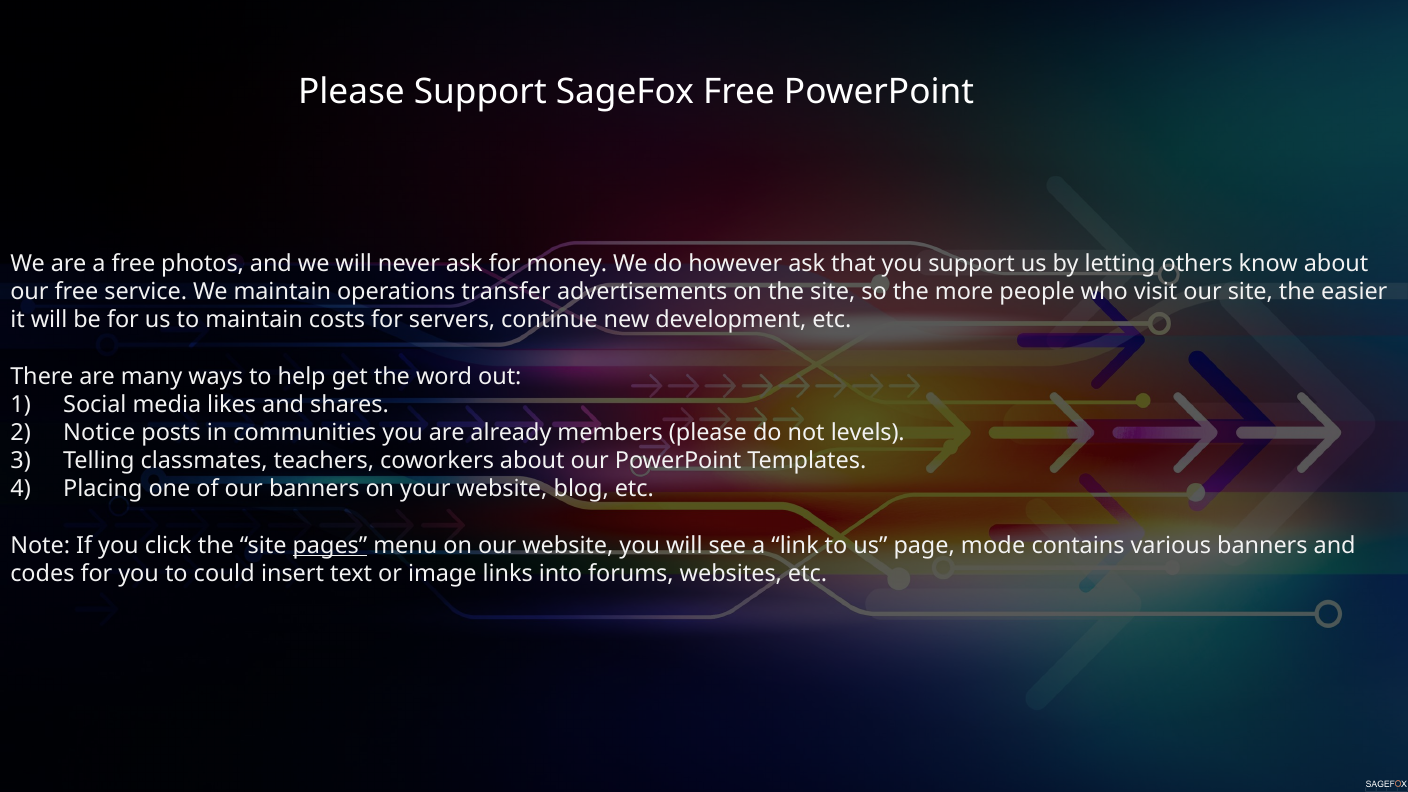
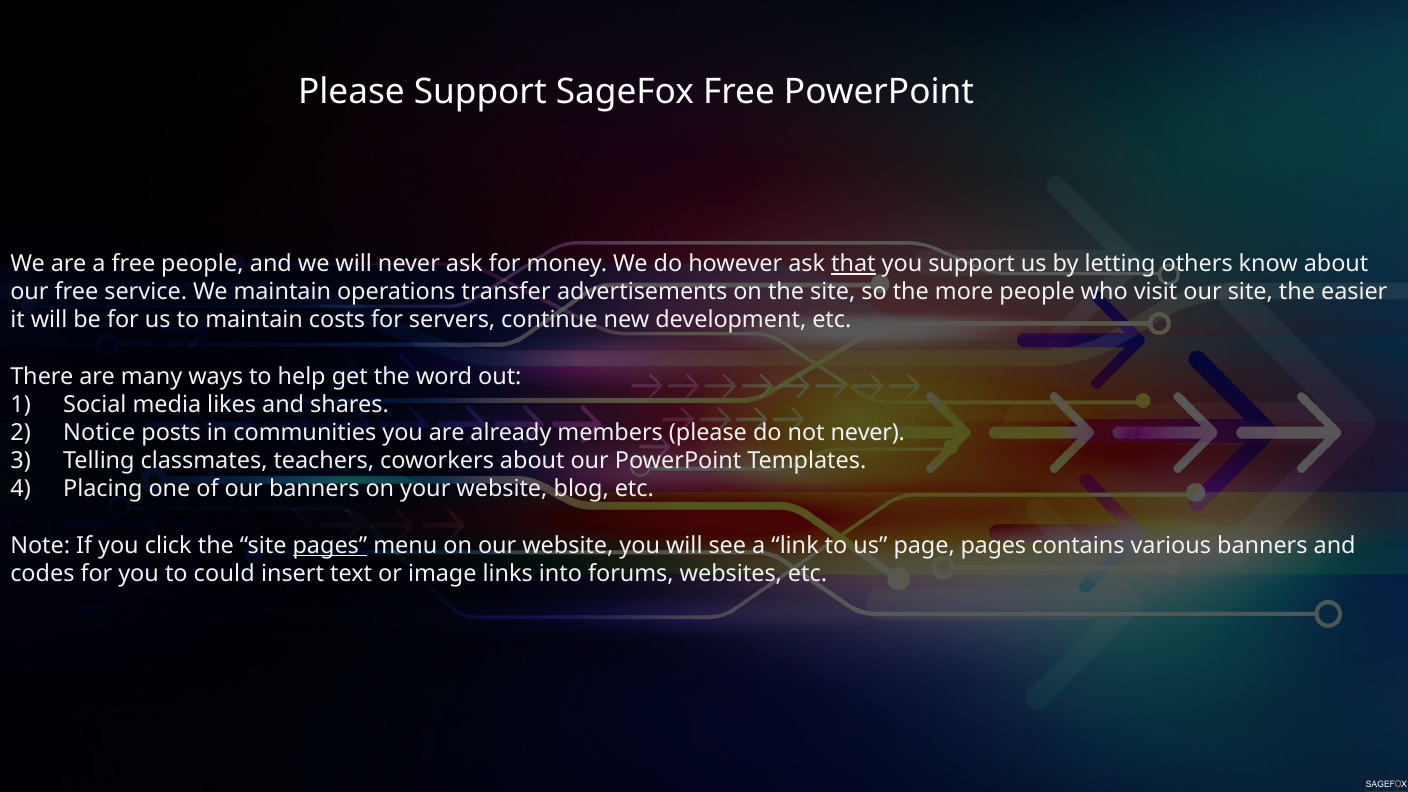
free photos: photos -> people
that underline: none -> present
not levels: levels -> never
page mode: mode -> pages
